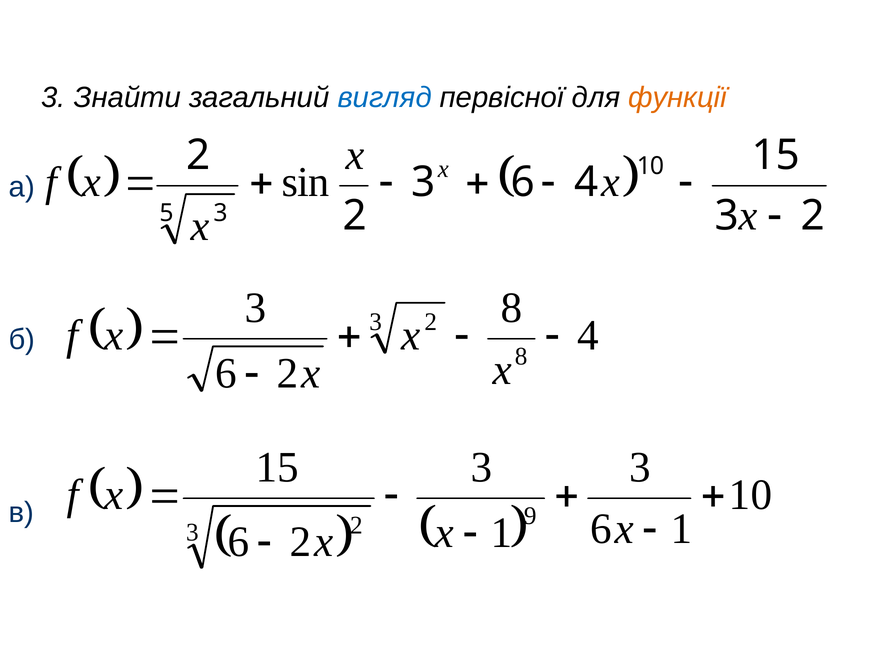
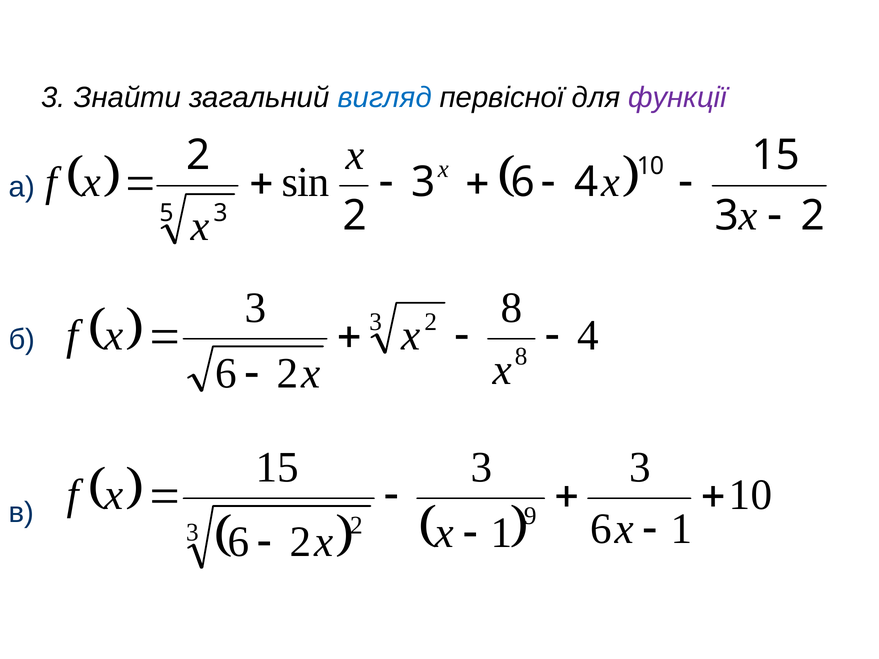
функції colour: orange -> purple
